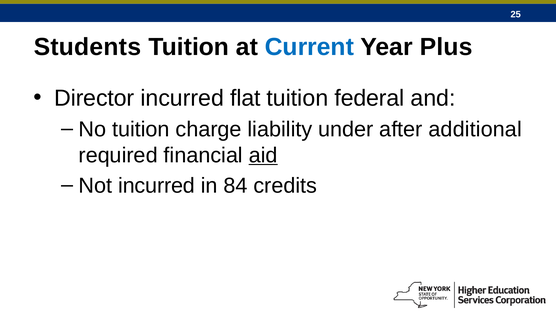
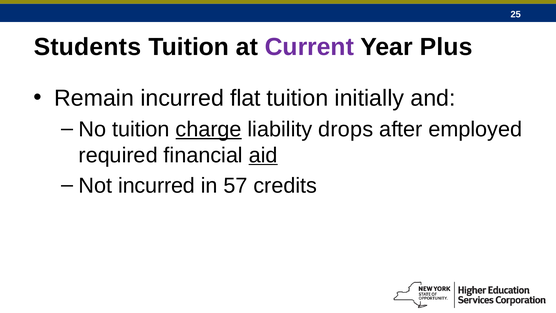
Current colour: blue -> purple
Director: Director -> Remain
federal: federal -> initially
charge underline: none -> present
under: under -> drops
additional: additional -> employed
84: 84 -> 57
